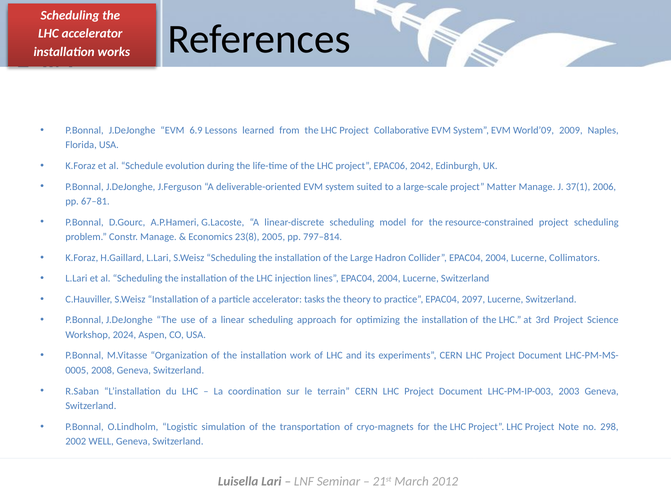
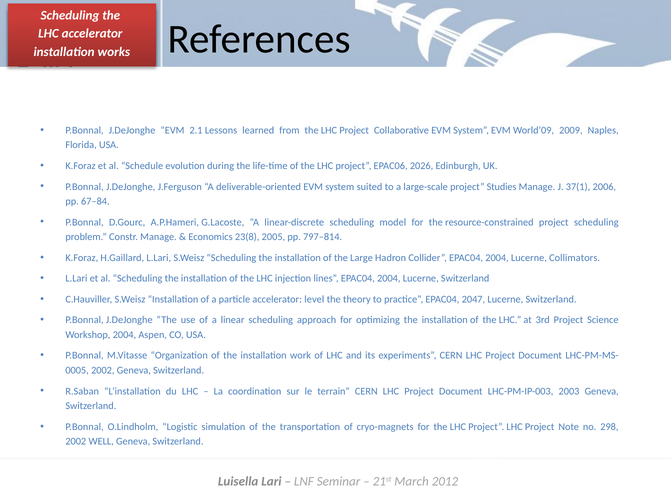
6.9: 6.9 -> 2.1
2042: 2042 -> 2026
Matter: Matter -> Studies
67–81: 67–81 -> 67–84
tasks: tasks -> level
2097: 2097 -> 2047
Workshop 2024: 2024 -> 2004
2008 at (103, 370): 2008 -> 2002
